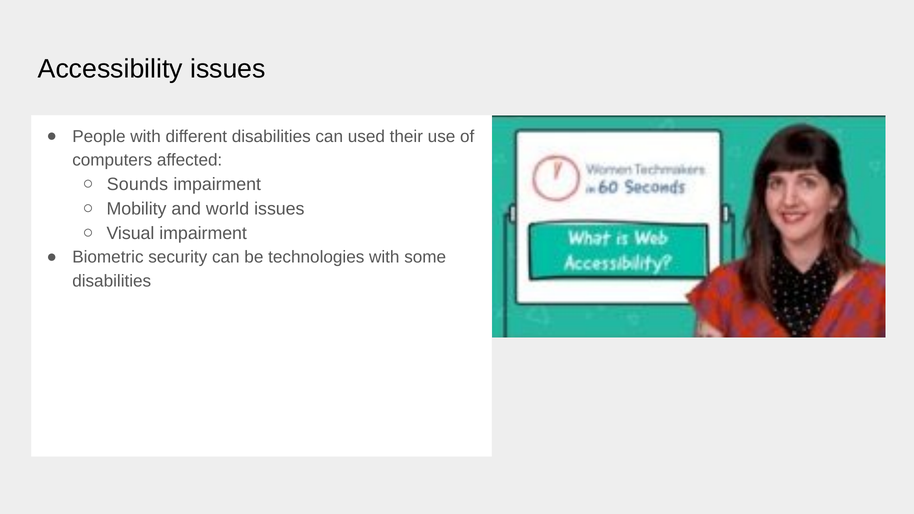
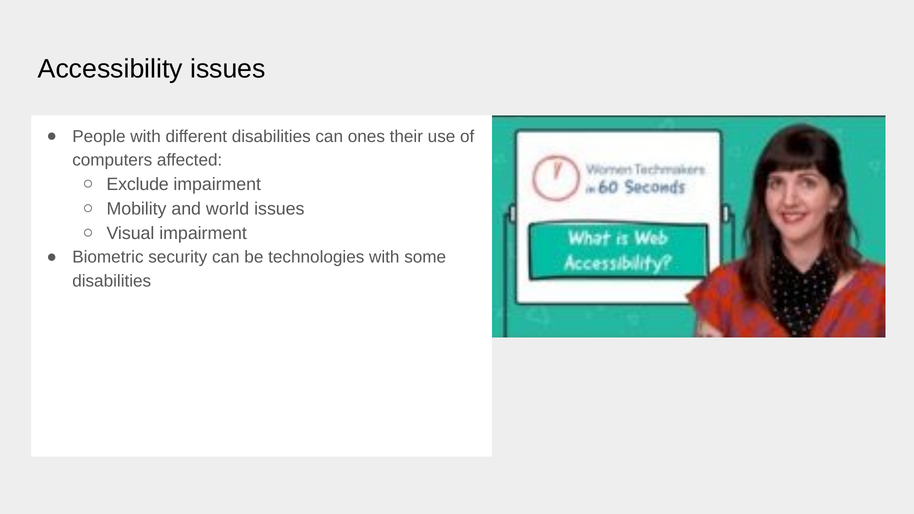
used: used -> ones
Sounds: Sounds -> Exclude
